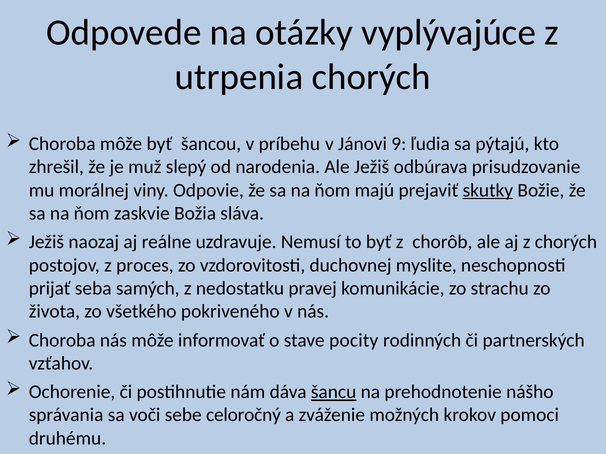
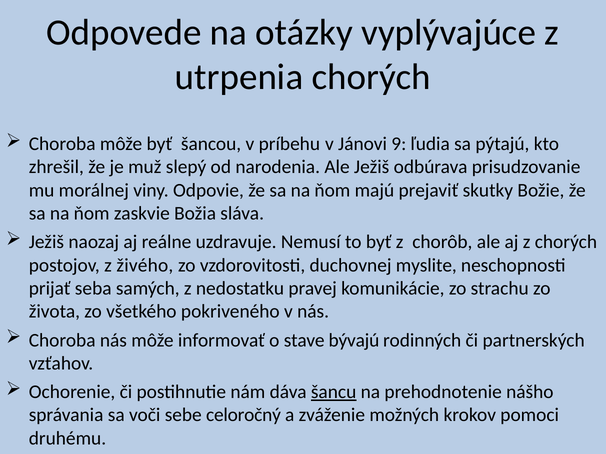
skutky underline: present -> none
proces: proces -> živého
pocity: pocity -> bývajú
